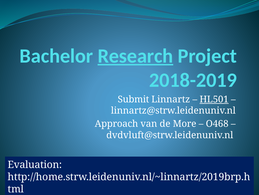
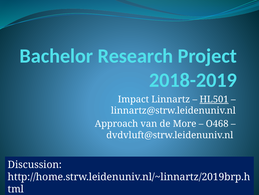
Research underline: present -> none
Submit: Submit -> Impact
Evaluation: Evaluation -> Discussion
